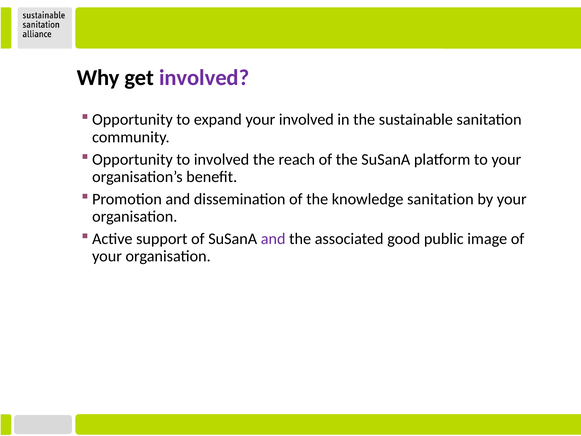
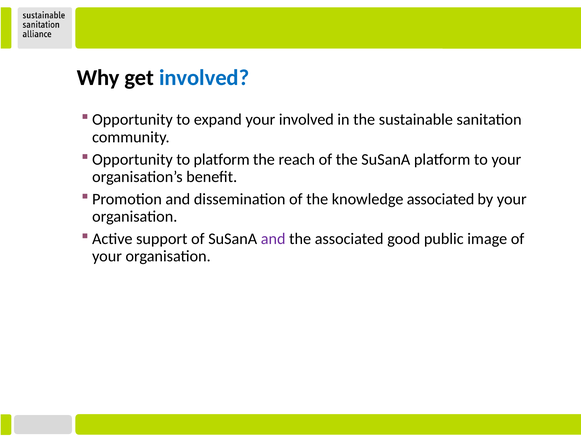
involved at (204, 78) colour: purple -> blue
to involved: involved -> platform
knowledge sanitation: sanitation -> associated
